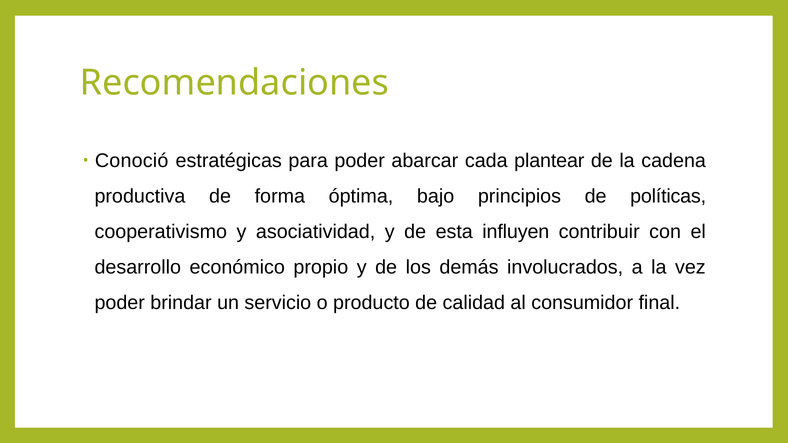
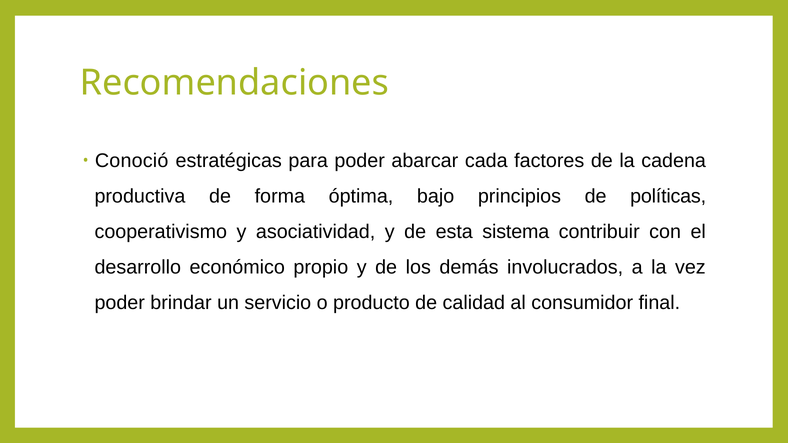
plantear: plantear -> factores
influyen: influyen -> sistema
